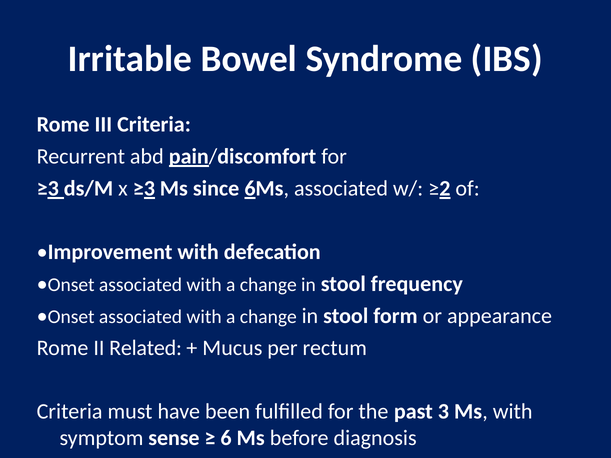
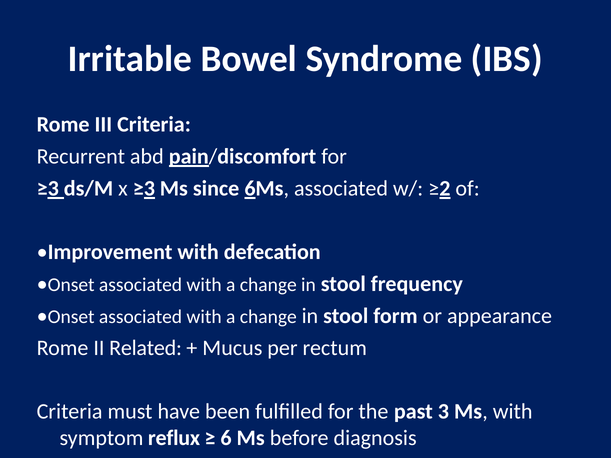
sense: sense -> reflux
